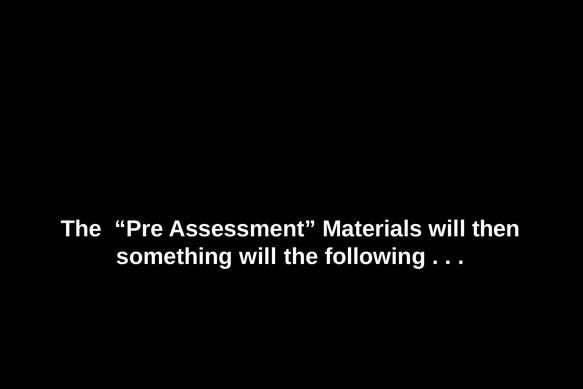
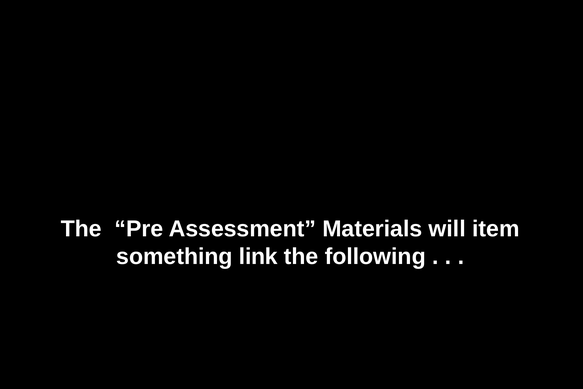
then: then -> item
something will: will -> link
